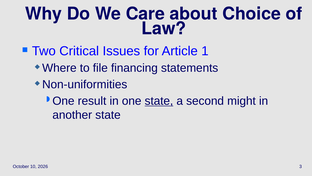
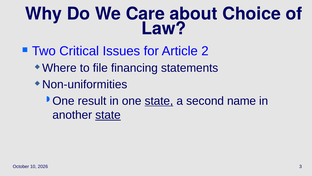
1: 1 -> 2
might: might -> name
state at (108, 115) underline: none -> present
